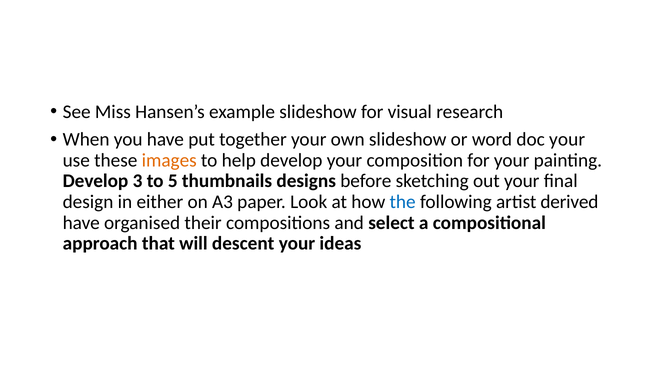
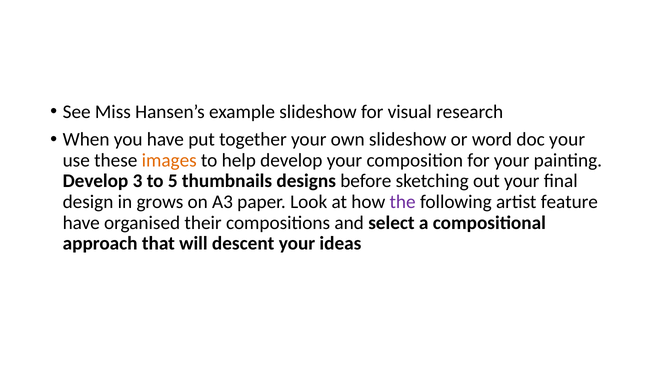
either: either -> grows
the colour: blue -> purple
derived: derived -> feature
